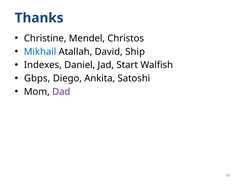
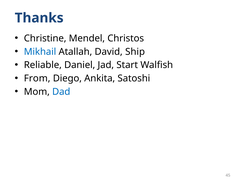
Indexes: Indexes -> Reliable
Gbps: Gbps -> From
Dad colour: purple -> blue
